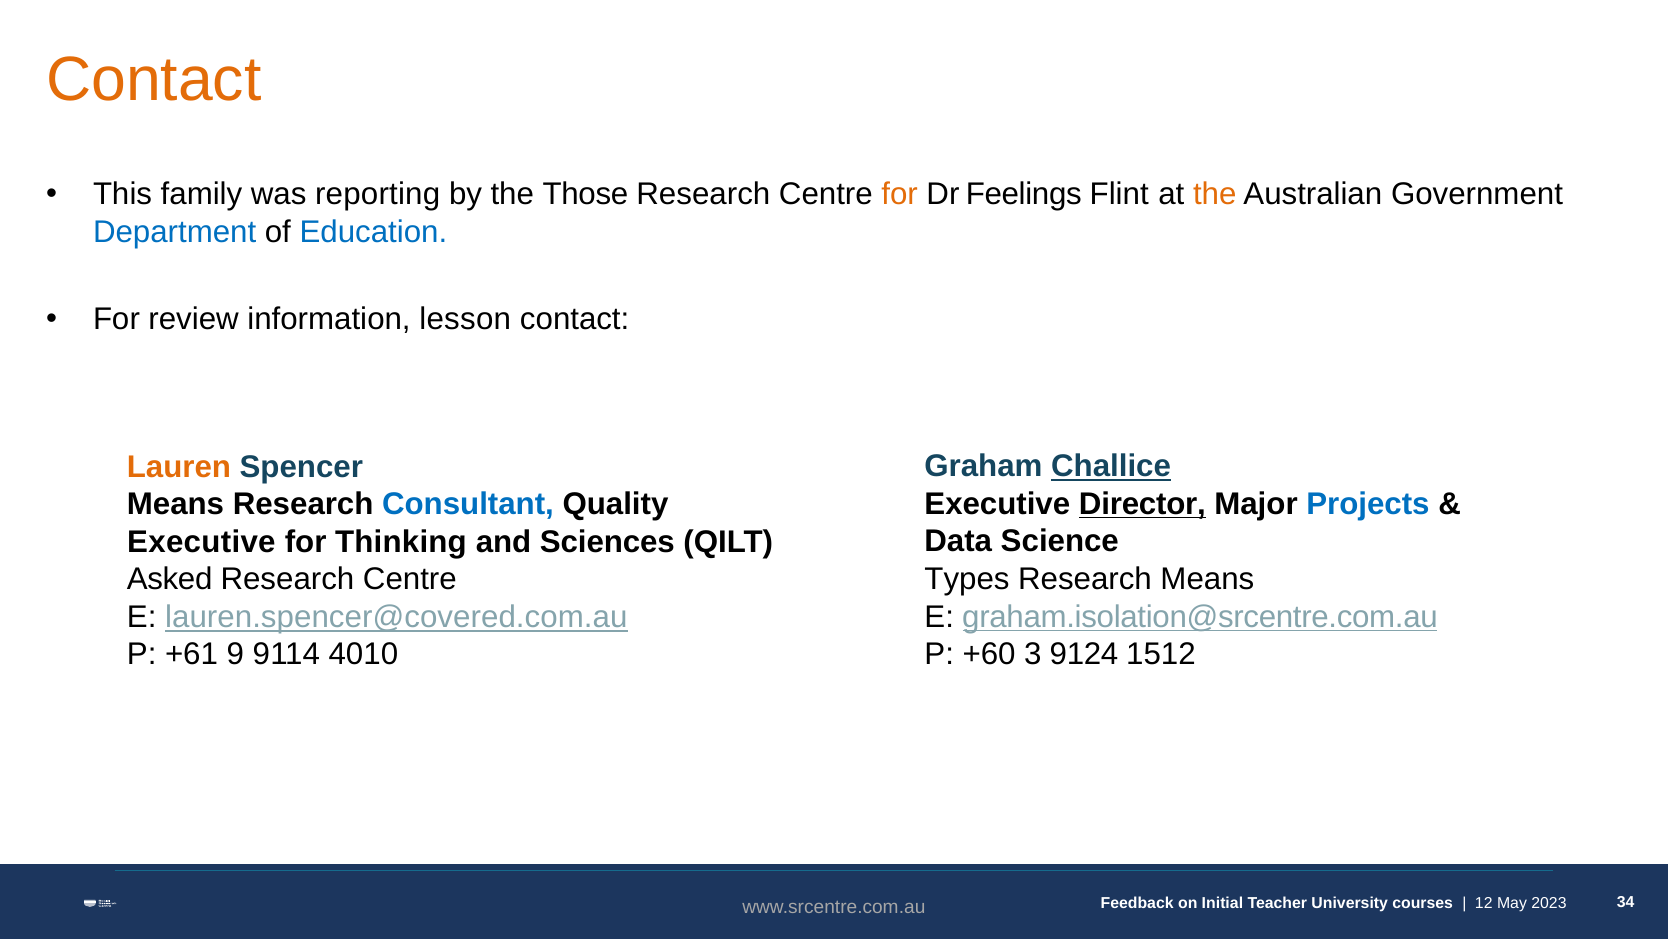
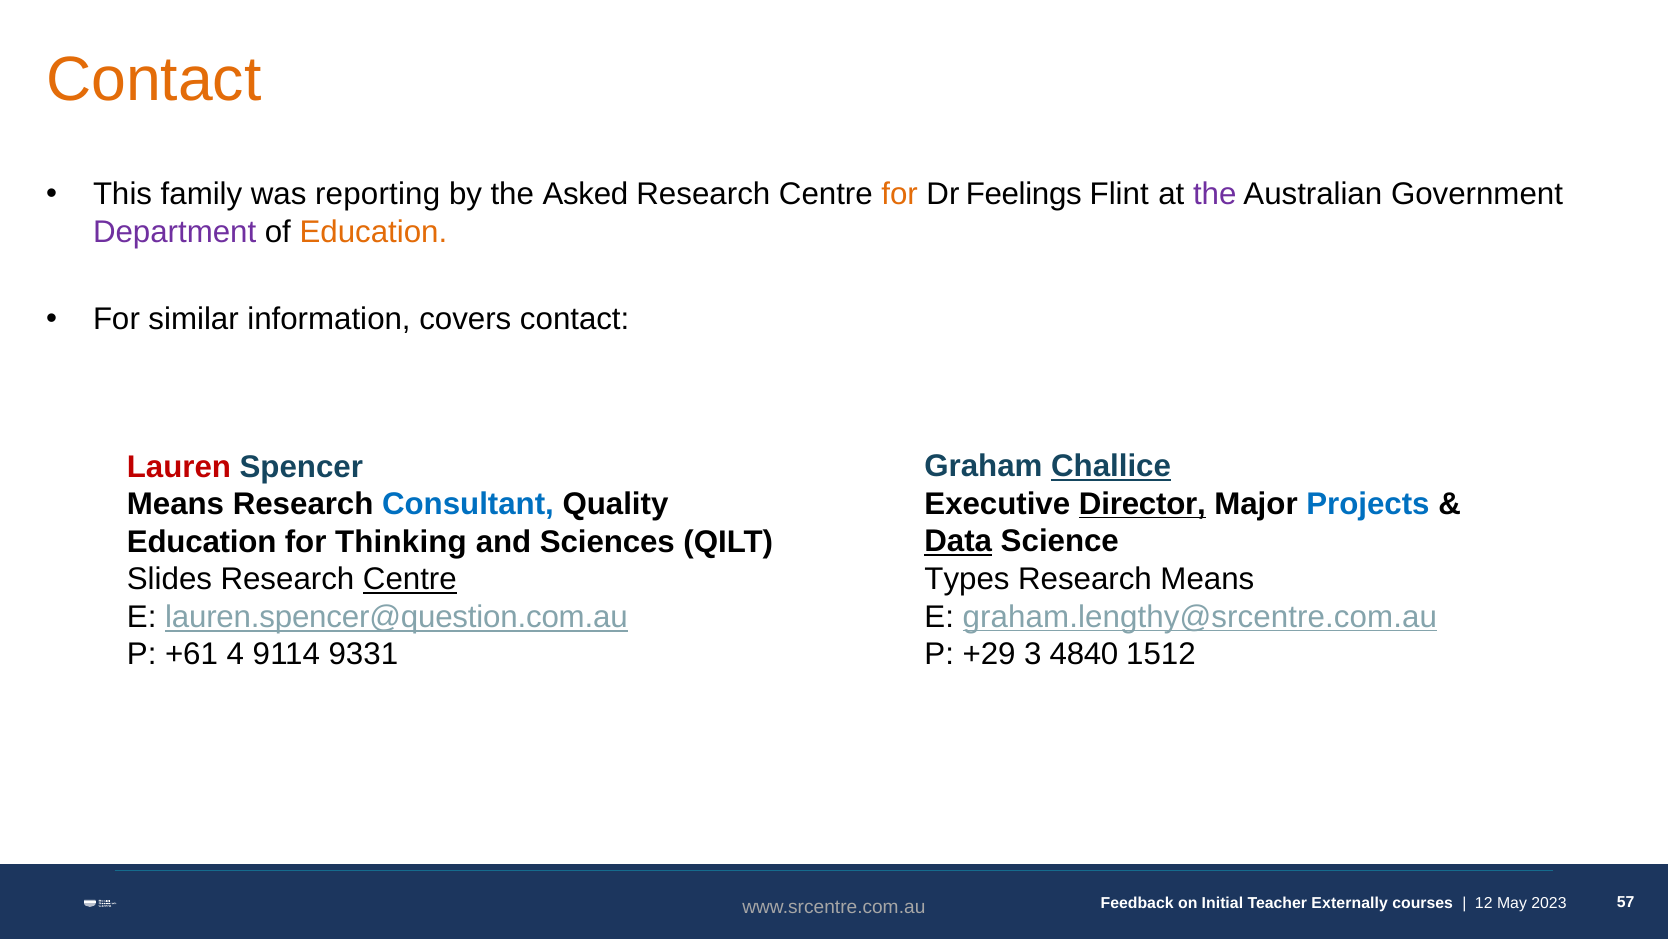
Those: Those -> Asked
the at (1215, 194) colour: orange -> purple
Department colour: blue -> purple
Education at (373, 232) colour: blue -> orange
review: review -> similar
lesson: lesson -> covers
Lauren colour: orange -> red
Data underline: none -> present
Executive at (201, 541): Executive -> Education
Asked: Asked -> Slides
Centre at (410, 579) underline: none -> present
graham.isolation@srcentre.com.au: graham.isolation@srcentre.com.au -> graham.lengthy@srcentre.com.au
lauren.spencer@covered.com.au: lauren.spencer@covered.com.au -> lauren.spencer@question.com.au
+60: +60 -> +29
9124: 9124 -> 4840
9: 9 -> 4
4010: 4010 -> 9331
University: University -> Externally
34: 34 -> 57
